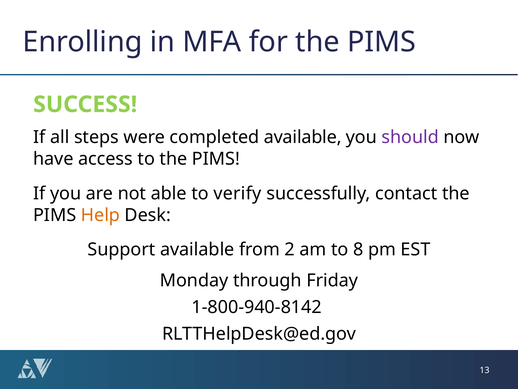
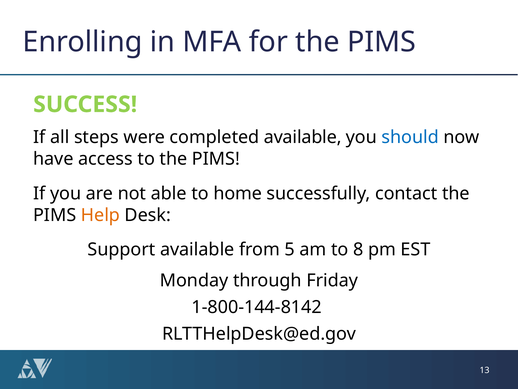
should colour: purple -> blue
verify: verify -> home
2: 2 -> 5
1-800-940-8142: 1-800-940-8142 -> 1-800-144-8142
